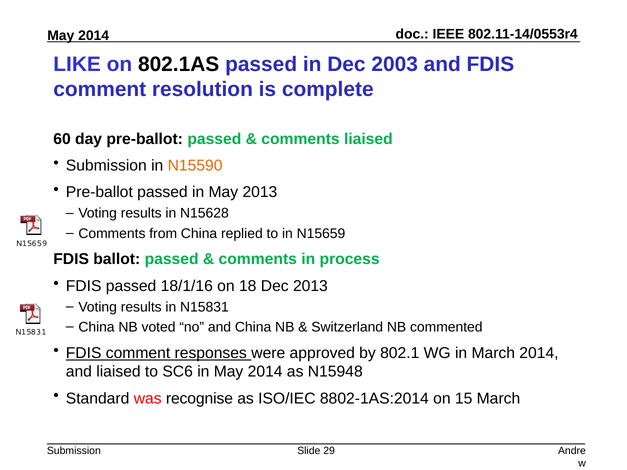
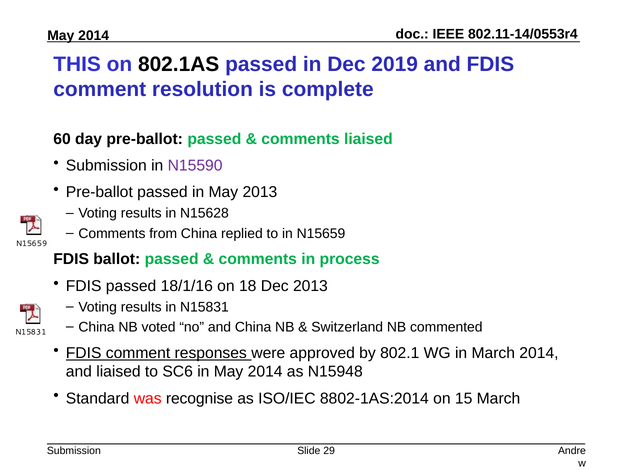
LIKE: LIKE -> THIS
2003: 2003 -> 2019
N15590 colour: orange -> purple
